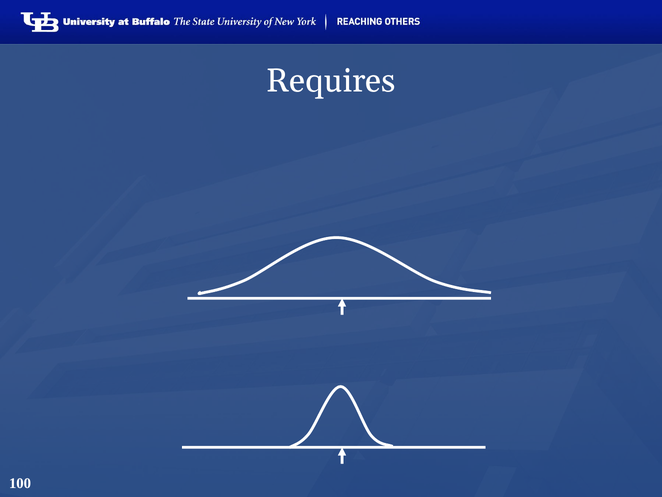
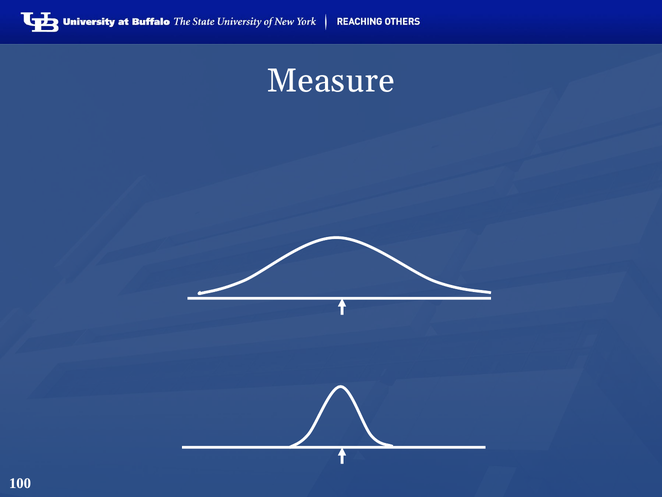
Requires at (331, 81): Requires -> Measure
